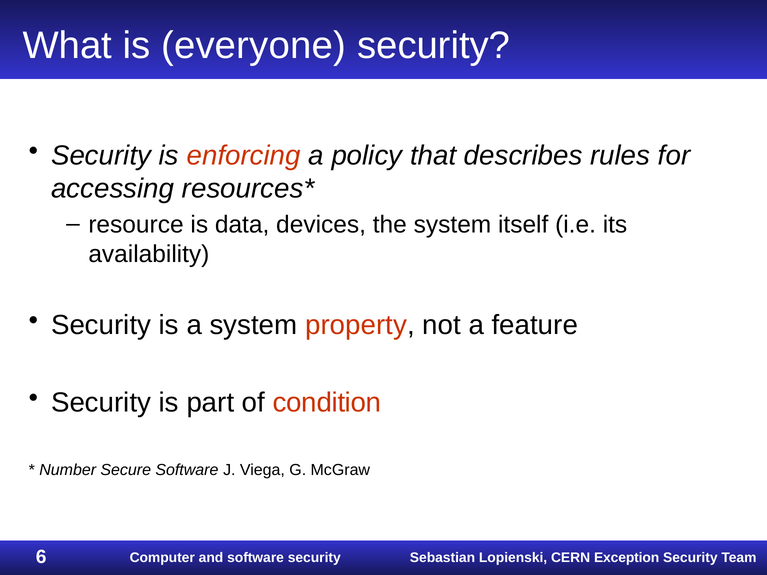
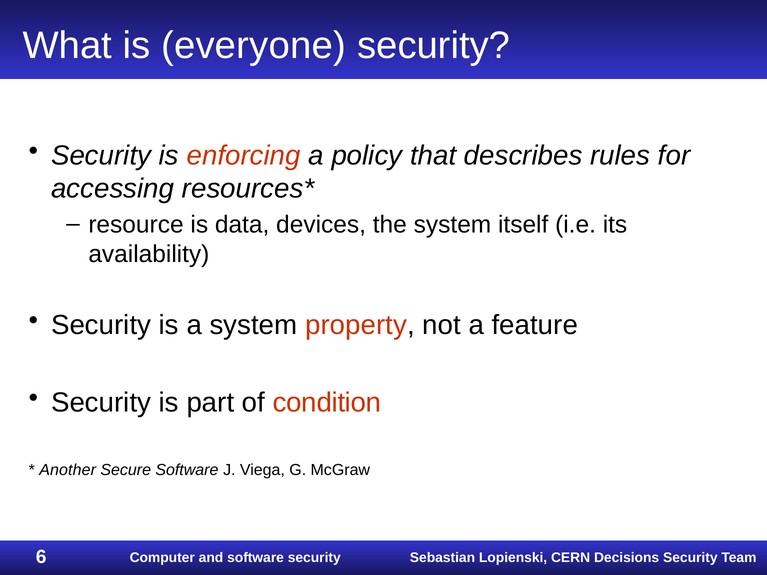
Number: Number -> Another
Exception: Exception -> Decisions
